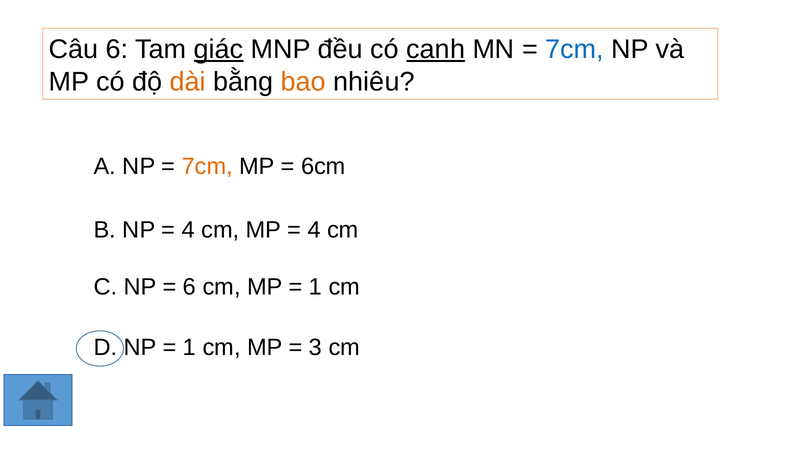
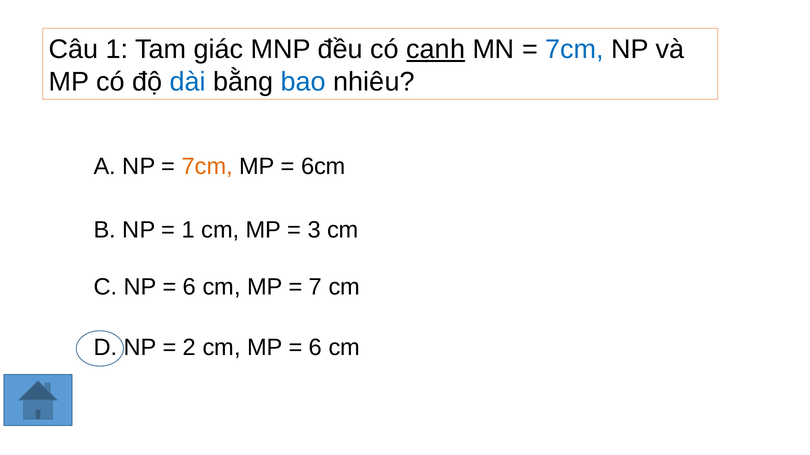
Câu 6: 6 -> 1
giác underline: present -> none
dài colour: orange -> blue
bao colour: orange -> blue
4 at (188, 230): 4 -> 1
4 at (314, 230): 4 -> 3
1 at (315, 287): 1 -> 7
1 at (190, 348): 1 -> 2
3 at (315, 348): 3 -> 6
